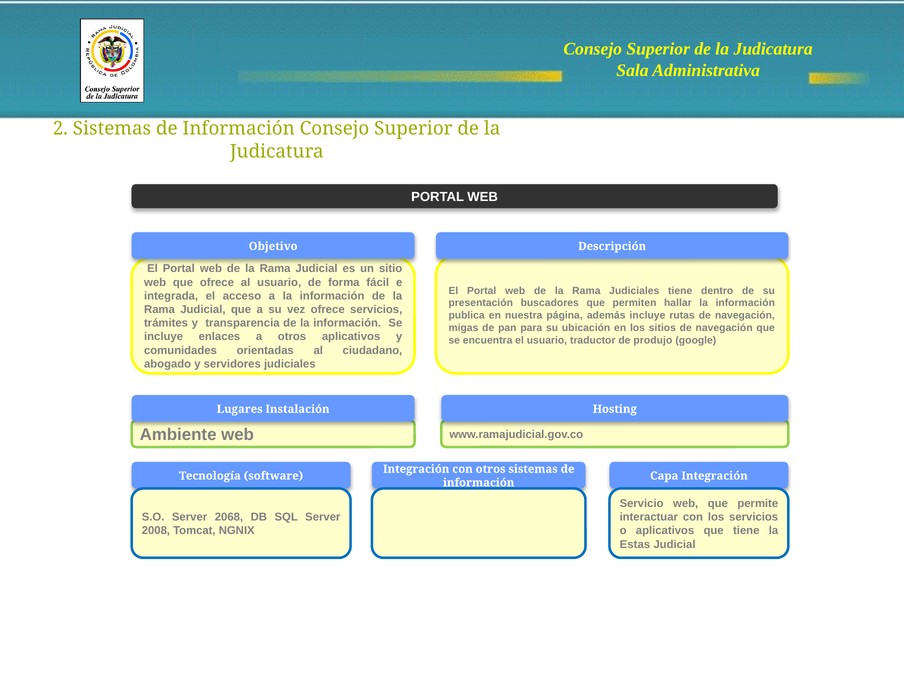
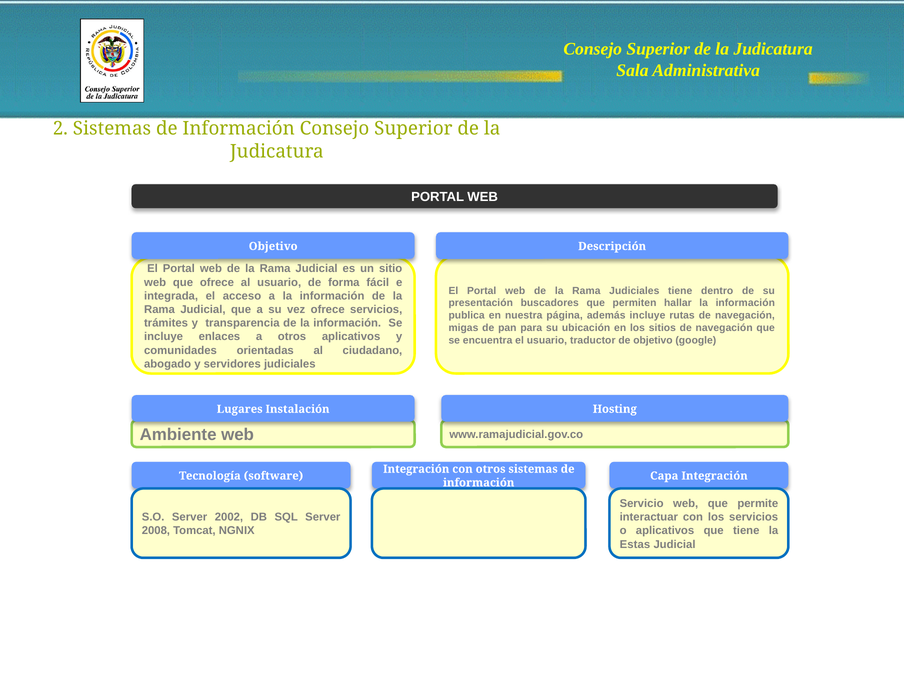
de produjo: produjo -> objetivo
2068: 2068 -> 2002
